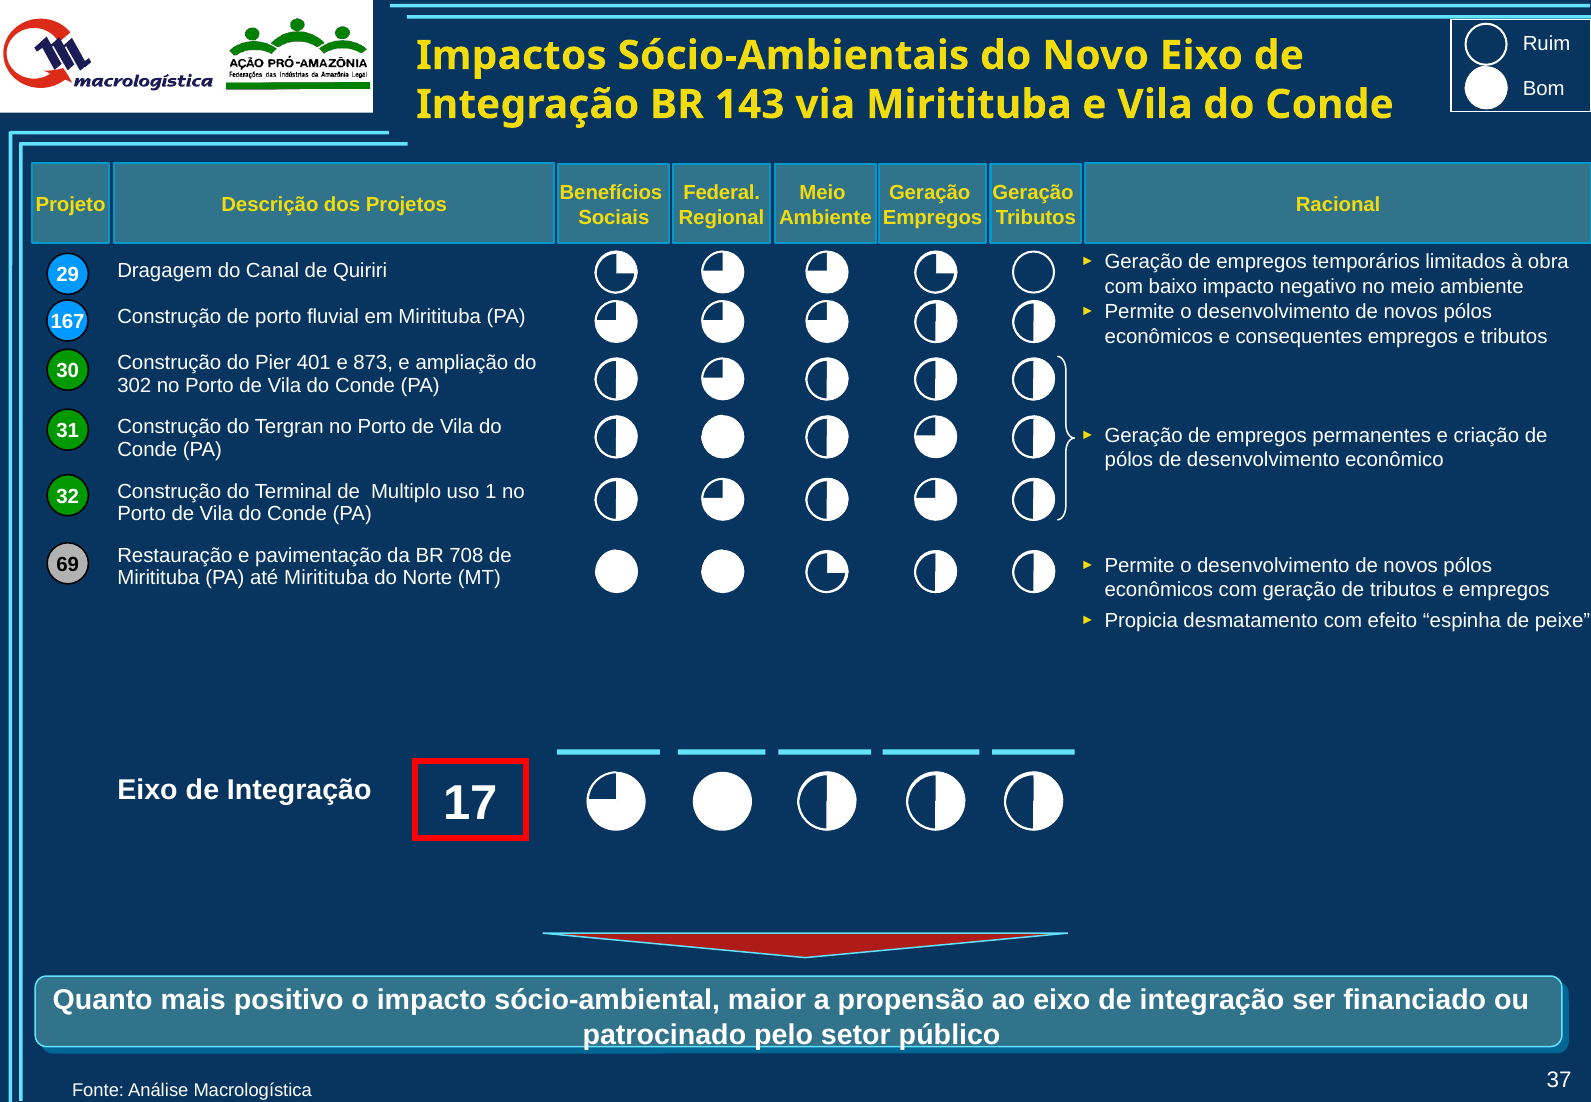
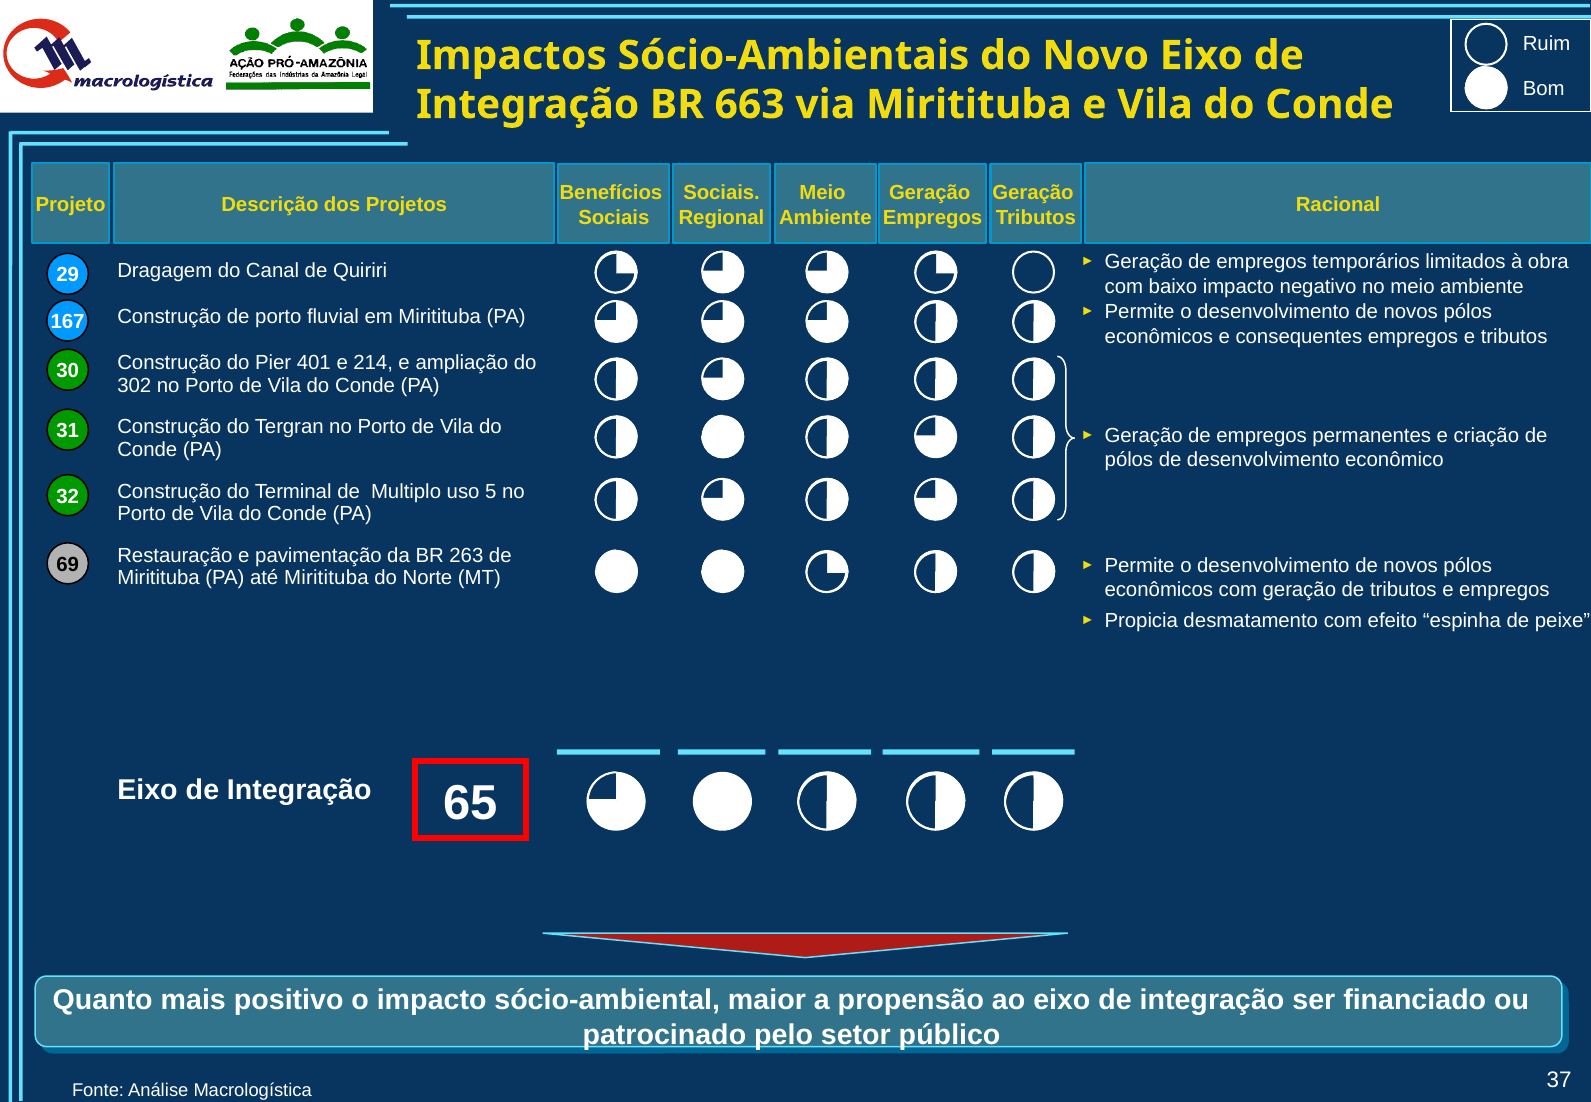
143: 143 -> 663
Federal at (722, 193): Federal -> Sociais
873: 873 -> 214
1: 1 -> 5
708: 708 -> 263
17: 17 -> 65
